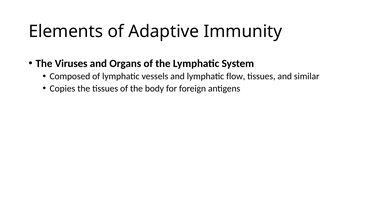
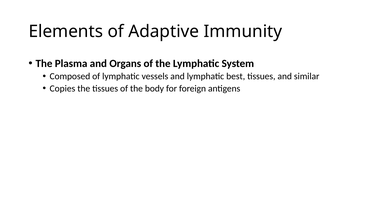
Viruses: Viruses -> Plasma
flow: flow -> best
